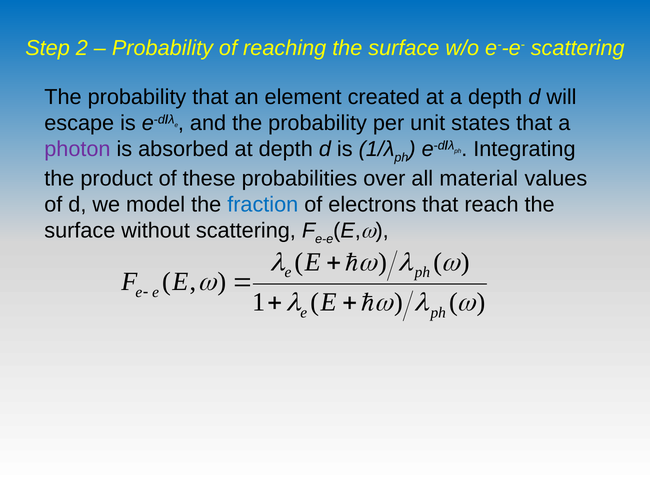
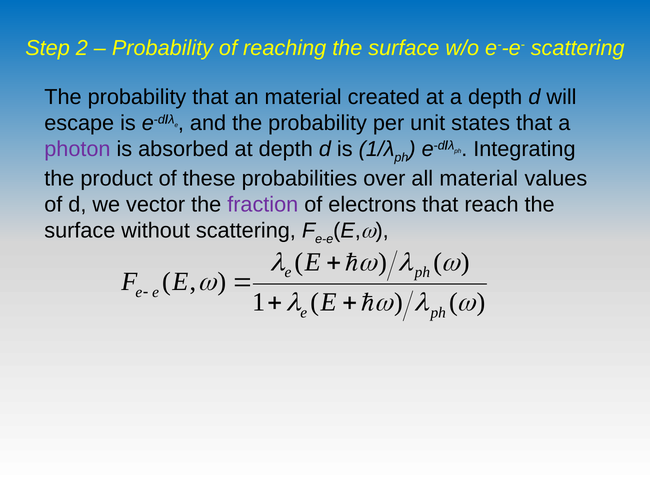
an element: element -> material
model: model -> vector
fraction colour: blue -> purple
